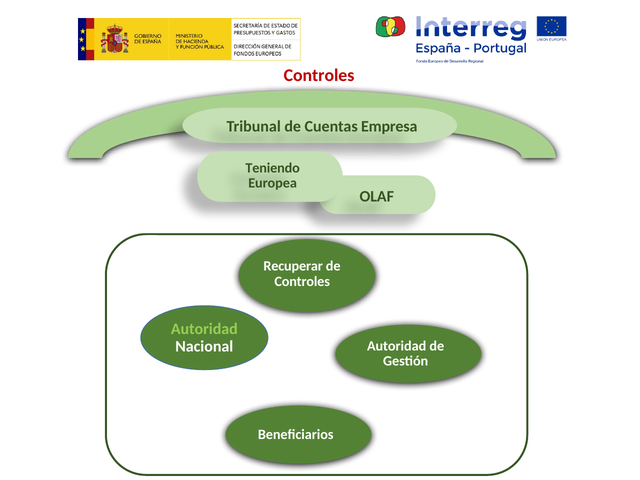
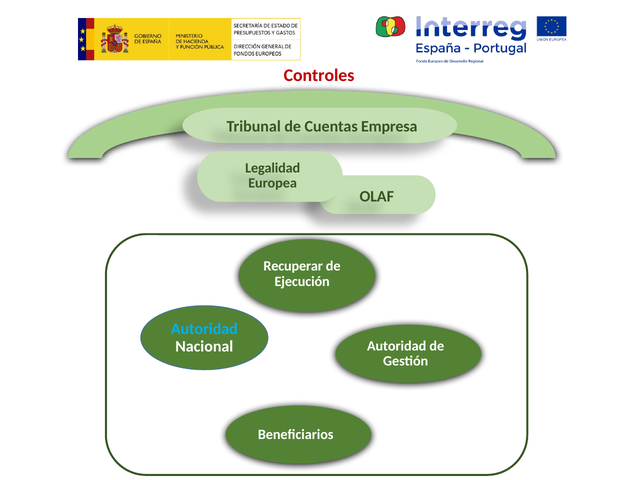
Teniendo: Teniendo -> Legalidad
Controles at (302, 281): Controles -> Ejecución
Autoridad at (204, 329) colour: light green -> light blue
